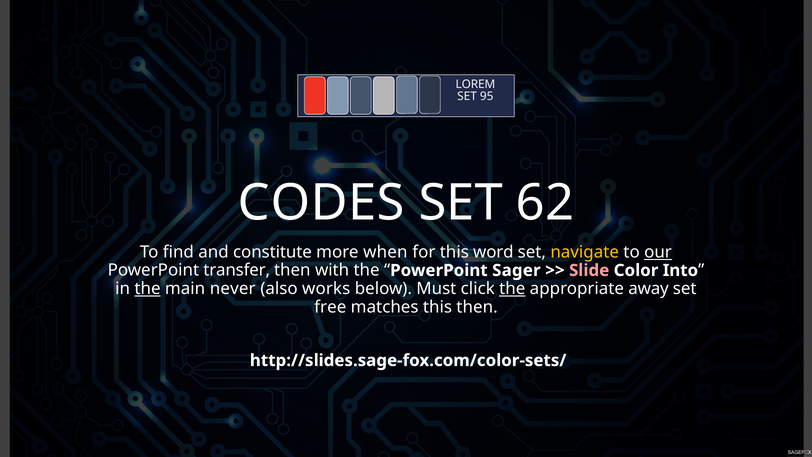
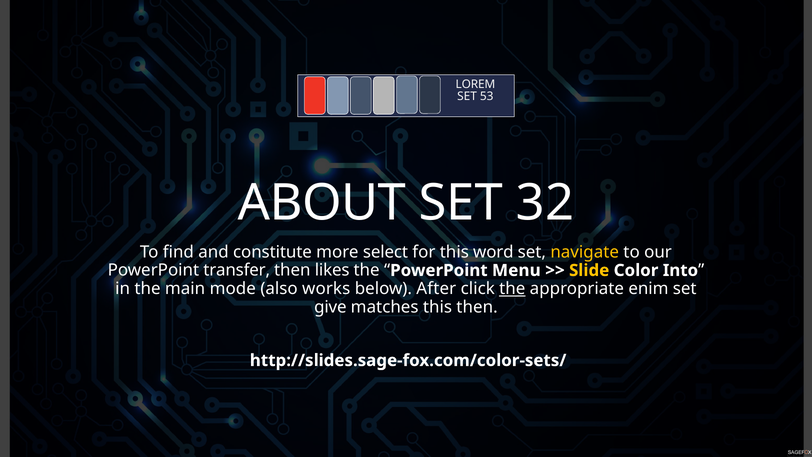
95: 95 -> 53
CODES: CODES -> ABOUT
62: 62 -> 32
when: when -> select
our underline: present -> none
with: with -> likes
Sager: Sager -> Menu
Slide colour: pink -> yellow
the at (148, 289) underline: present -> none
never: never -> mode
Must: Must -> After
away: away -> enim
free: free -> give
